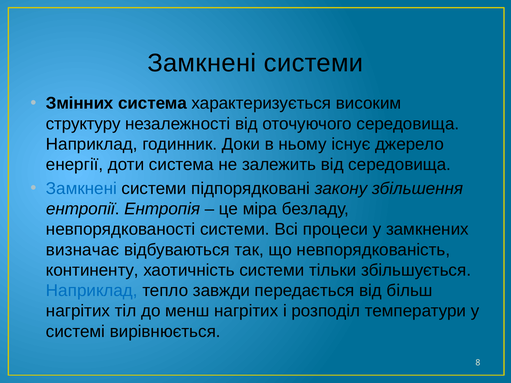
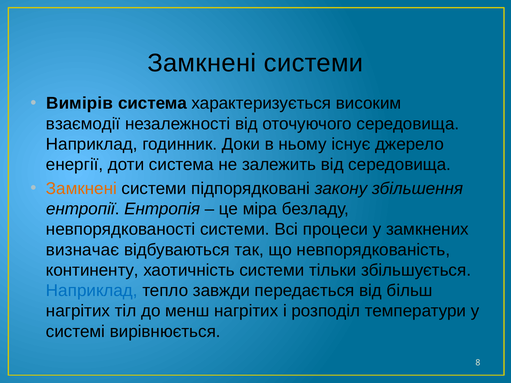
Змінних: Змінних -> Вимірів
структуру: структуру -> взаємодії
Замкнені at (81, 189) colour: blue -> orange
